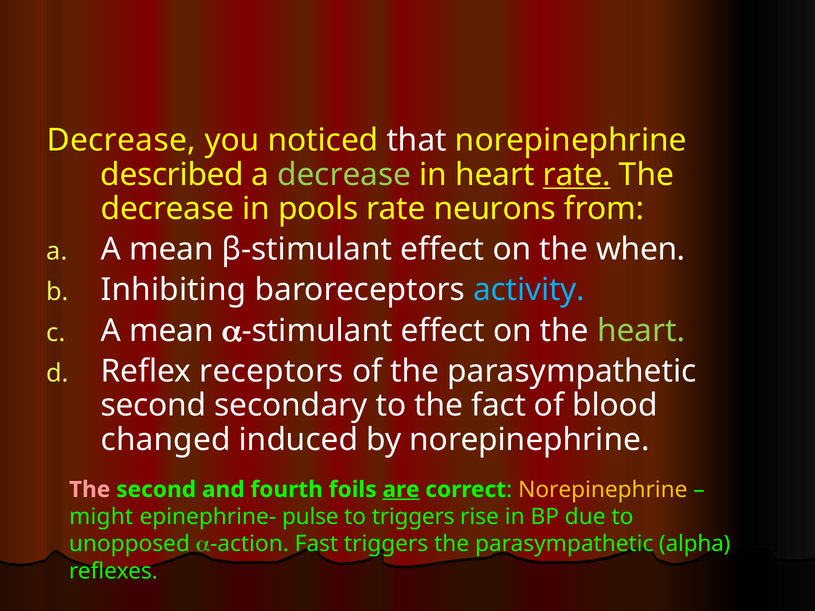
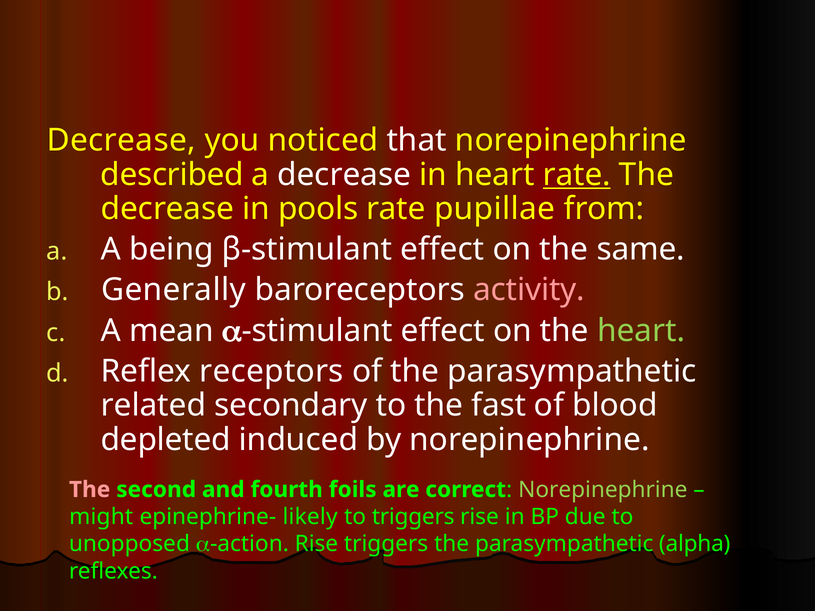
decrease at (344, 175) colour: light green -> white
neurons: neurons -> pupillae
a A mean: mean -> being
when: when -> same
Inhibiting: Inhibiting -> Generally
activity colour: light blue -> pink
second at (153, 406): second -> related
fact: fact -> fast
changed: changed -> depleted
are underline: present -> none
Norepinephrine at (603, 490) colour: yellow -> light green
pulse: pulse -> likely
-action Fast: Fast -> Rise
